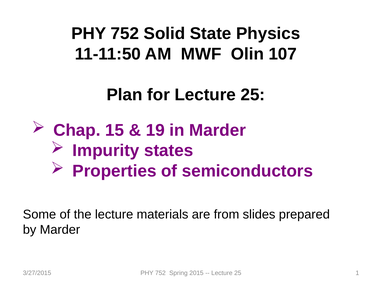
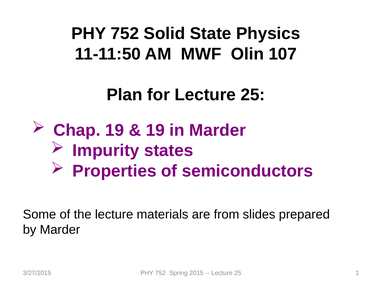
Chap 15: 15 -> 19
